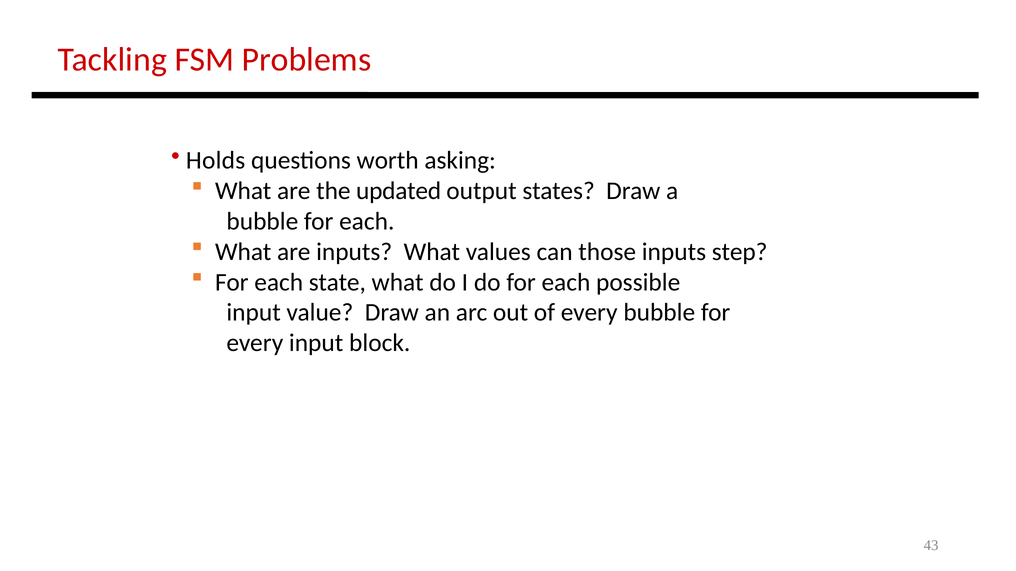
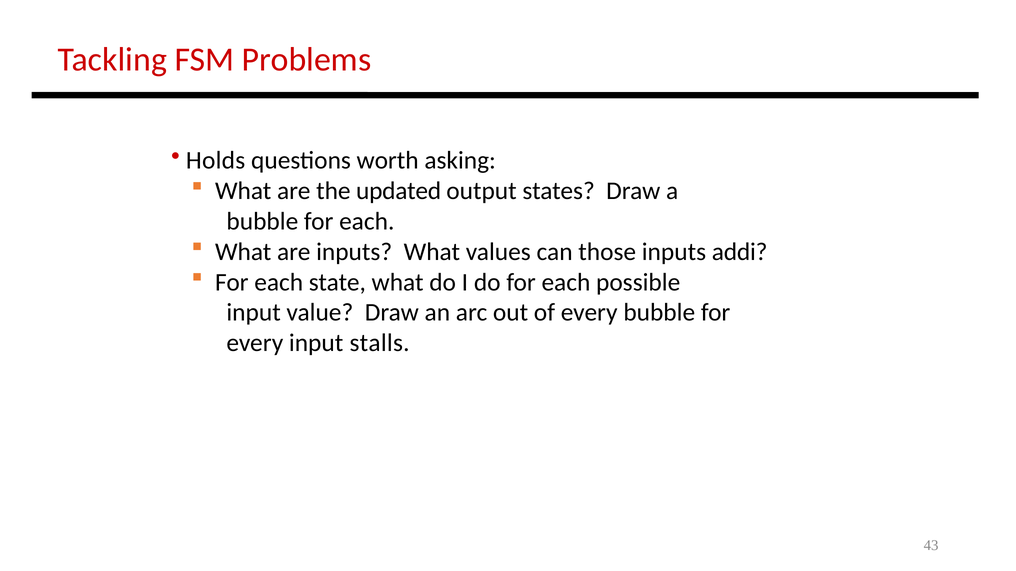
step: step -> addi
block: block -> stalls
